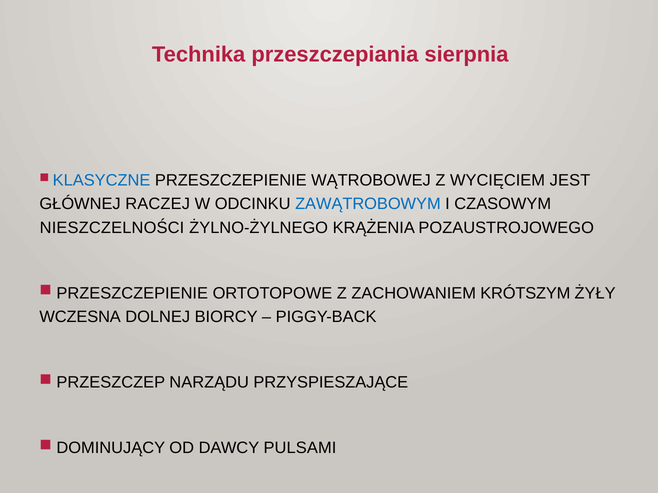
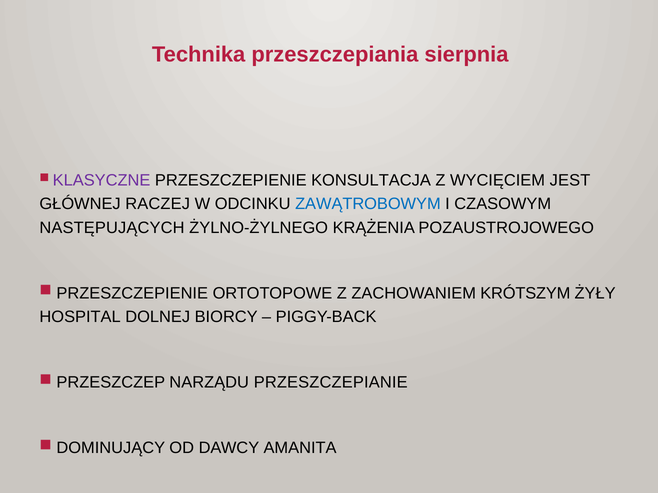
KLASYCZNE colour: blue -> purple
WĄTROBOWEJ: WĄTROBOWEJ -> KONSULTACJA
NIESZCZELNOŚCI: NIESZCZELNOŚCI -> NASTĘPUJĄCYCH
WCZESNA: WCZESNA -> HOSPITAL
PRZYSPIESZAJĄCE: PRZYSPIESZAJĄCE -> PRZESZCZEPIANIE
PULSAMI: PULSAMI -> AMANITA
